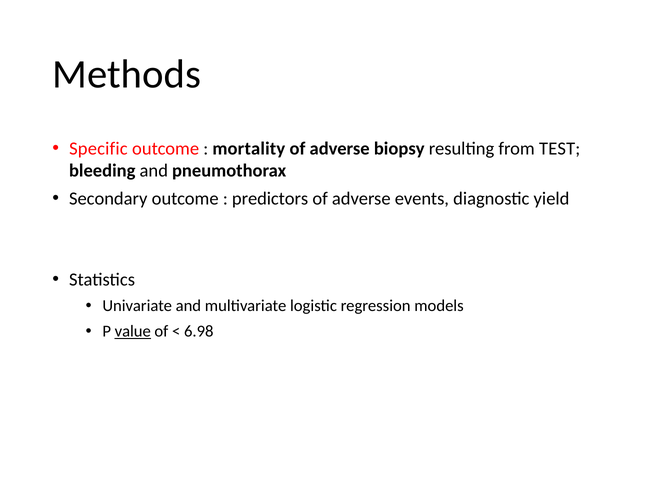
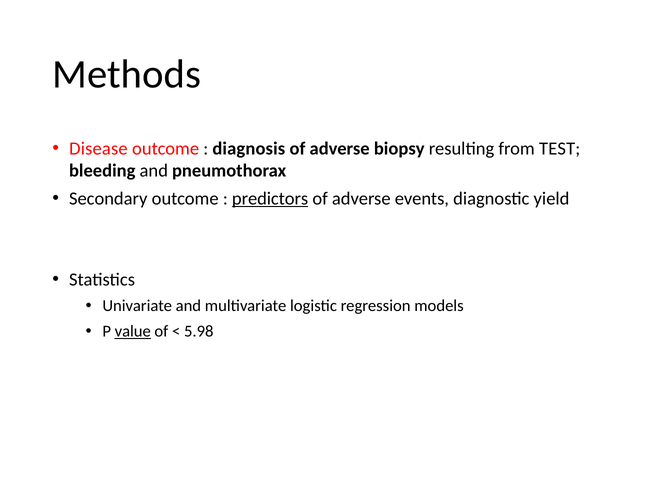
Specific: Specific -> Disease
mortality: mortality -> diagnosis
predictors underline: none -> present
6.98: 6.98 -> 5.98
